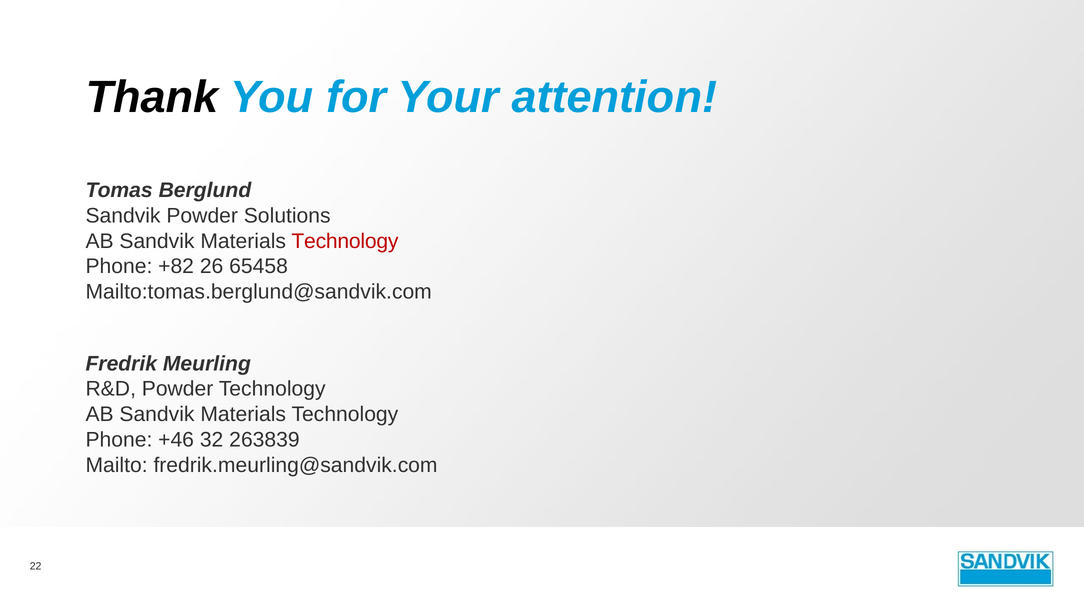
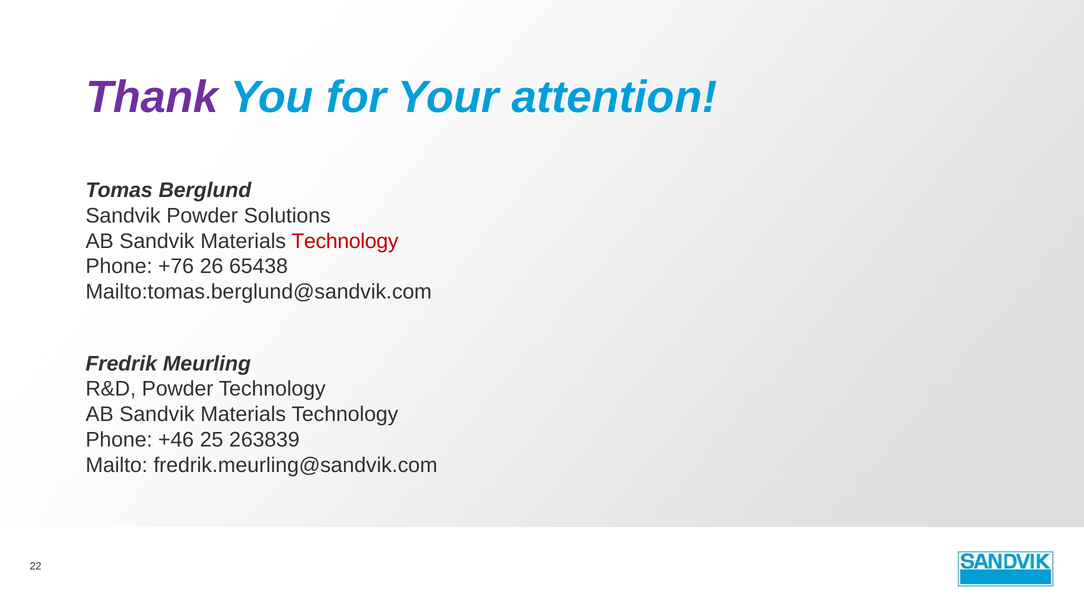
Thank colour: black -> purple
+82: +82 -> +76
65458: 65458 -> 65438
32: 32 -> 25
